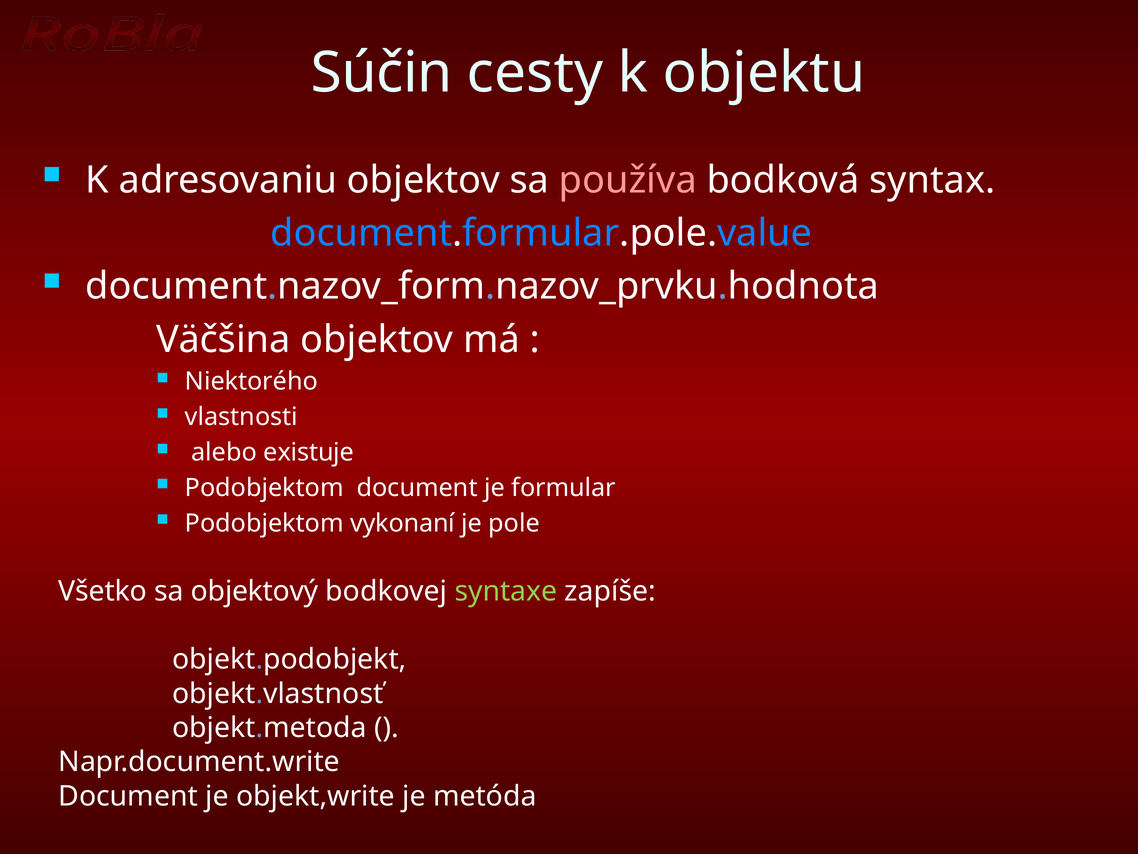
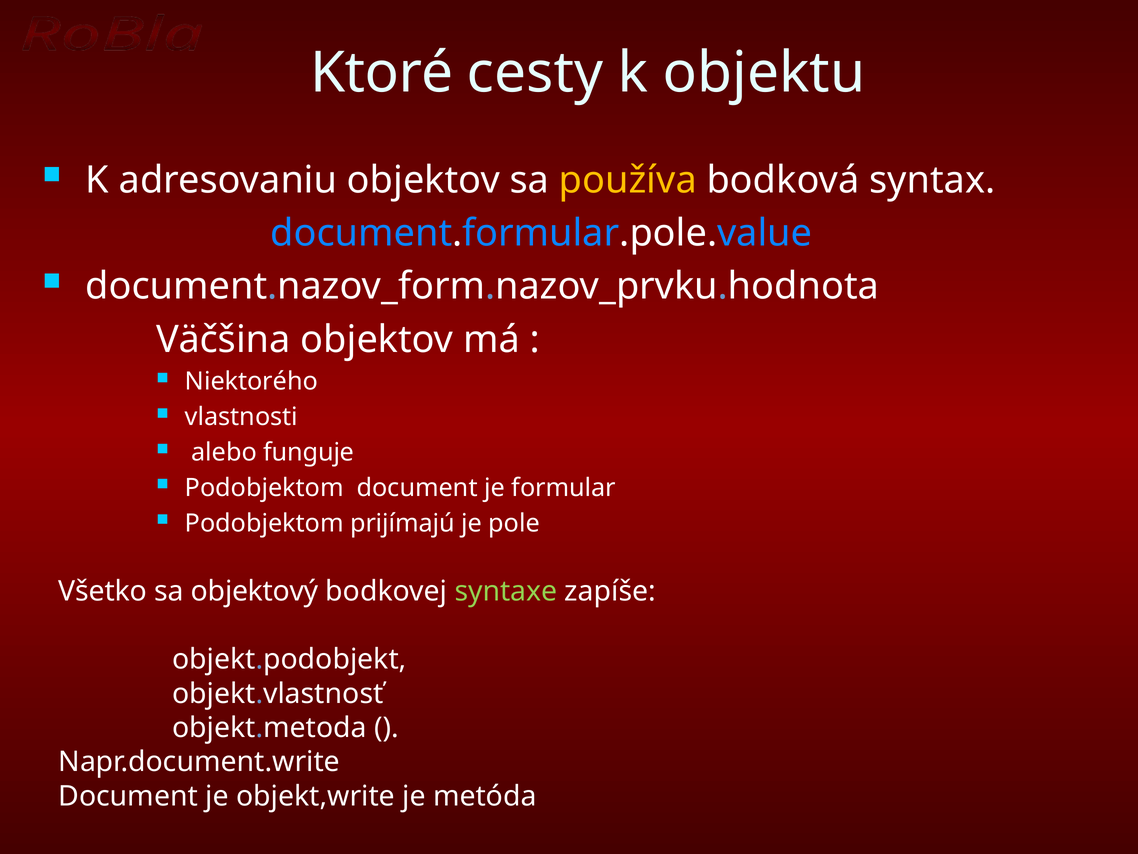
Súčin: Súčin -> Ktoré
používa colour: pink -> yellow
existuje: existuje -> funguje
vykonaní: vykonaní -> prijímajú
